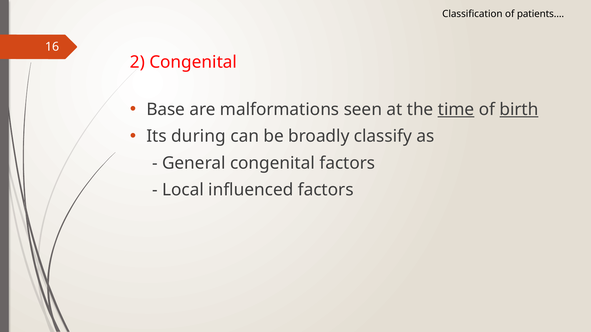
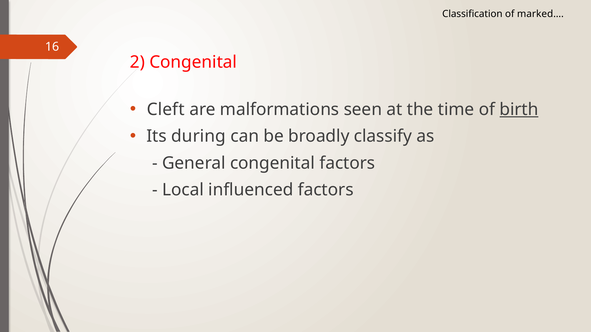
patients…: patients… -> marked…
Base: Base -> Cleft
time underline: present -> none
